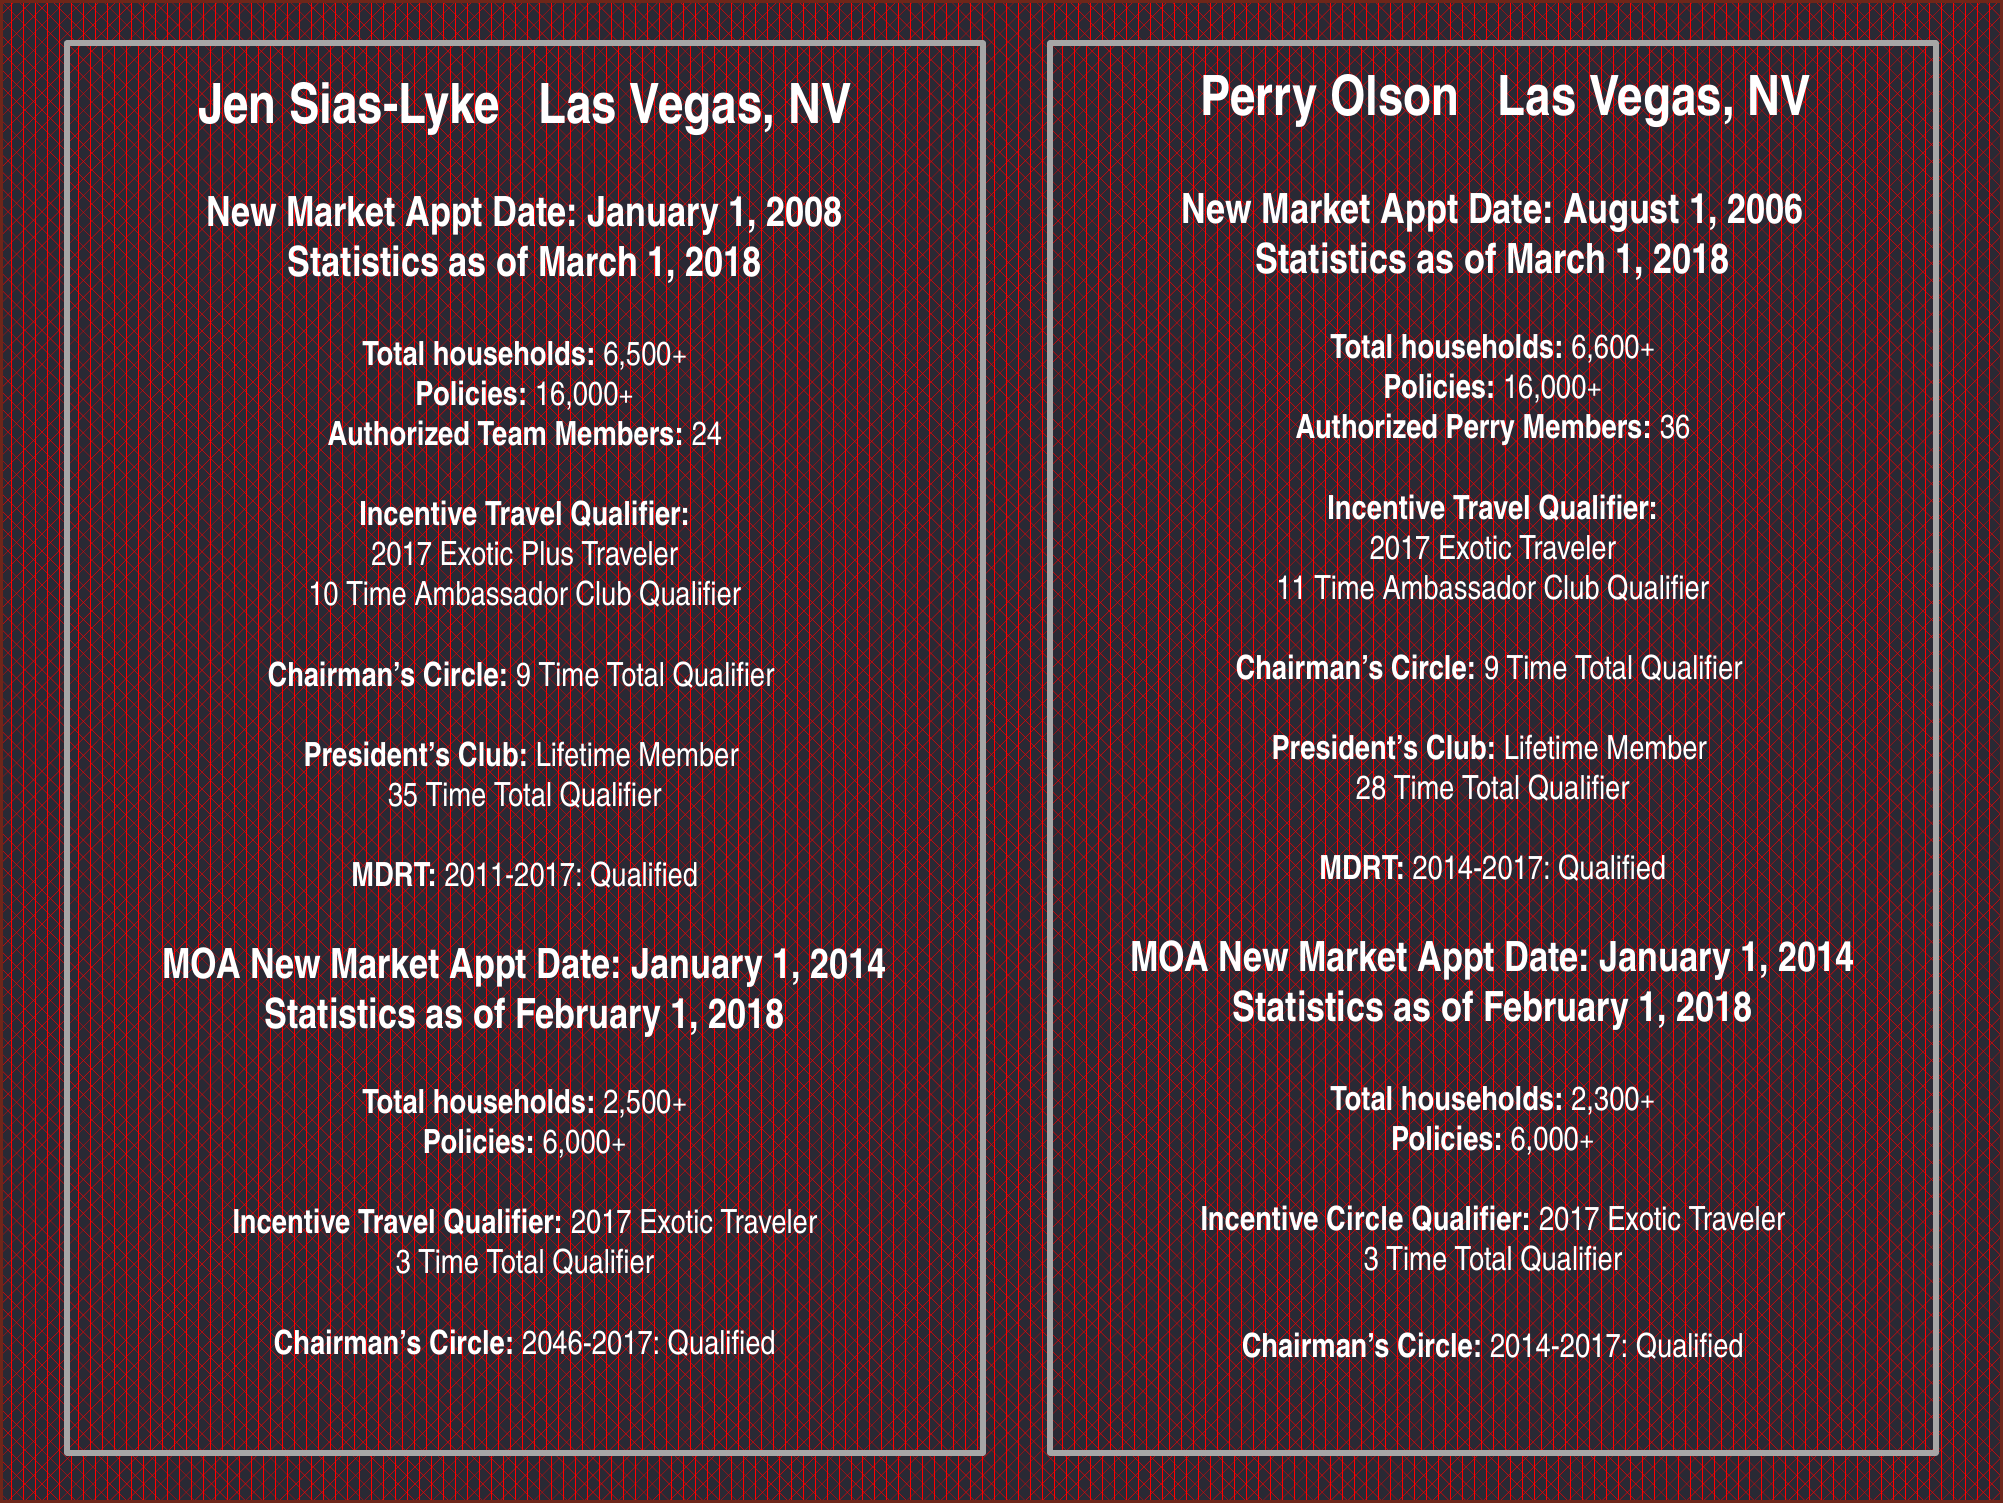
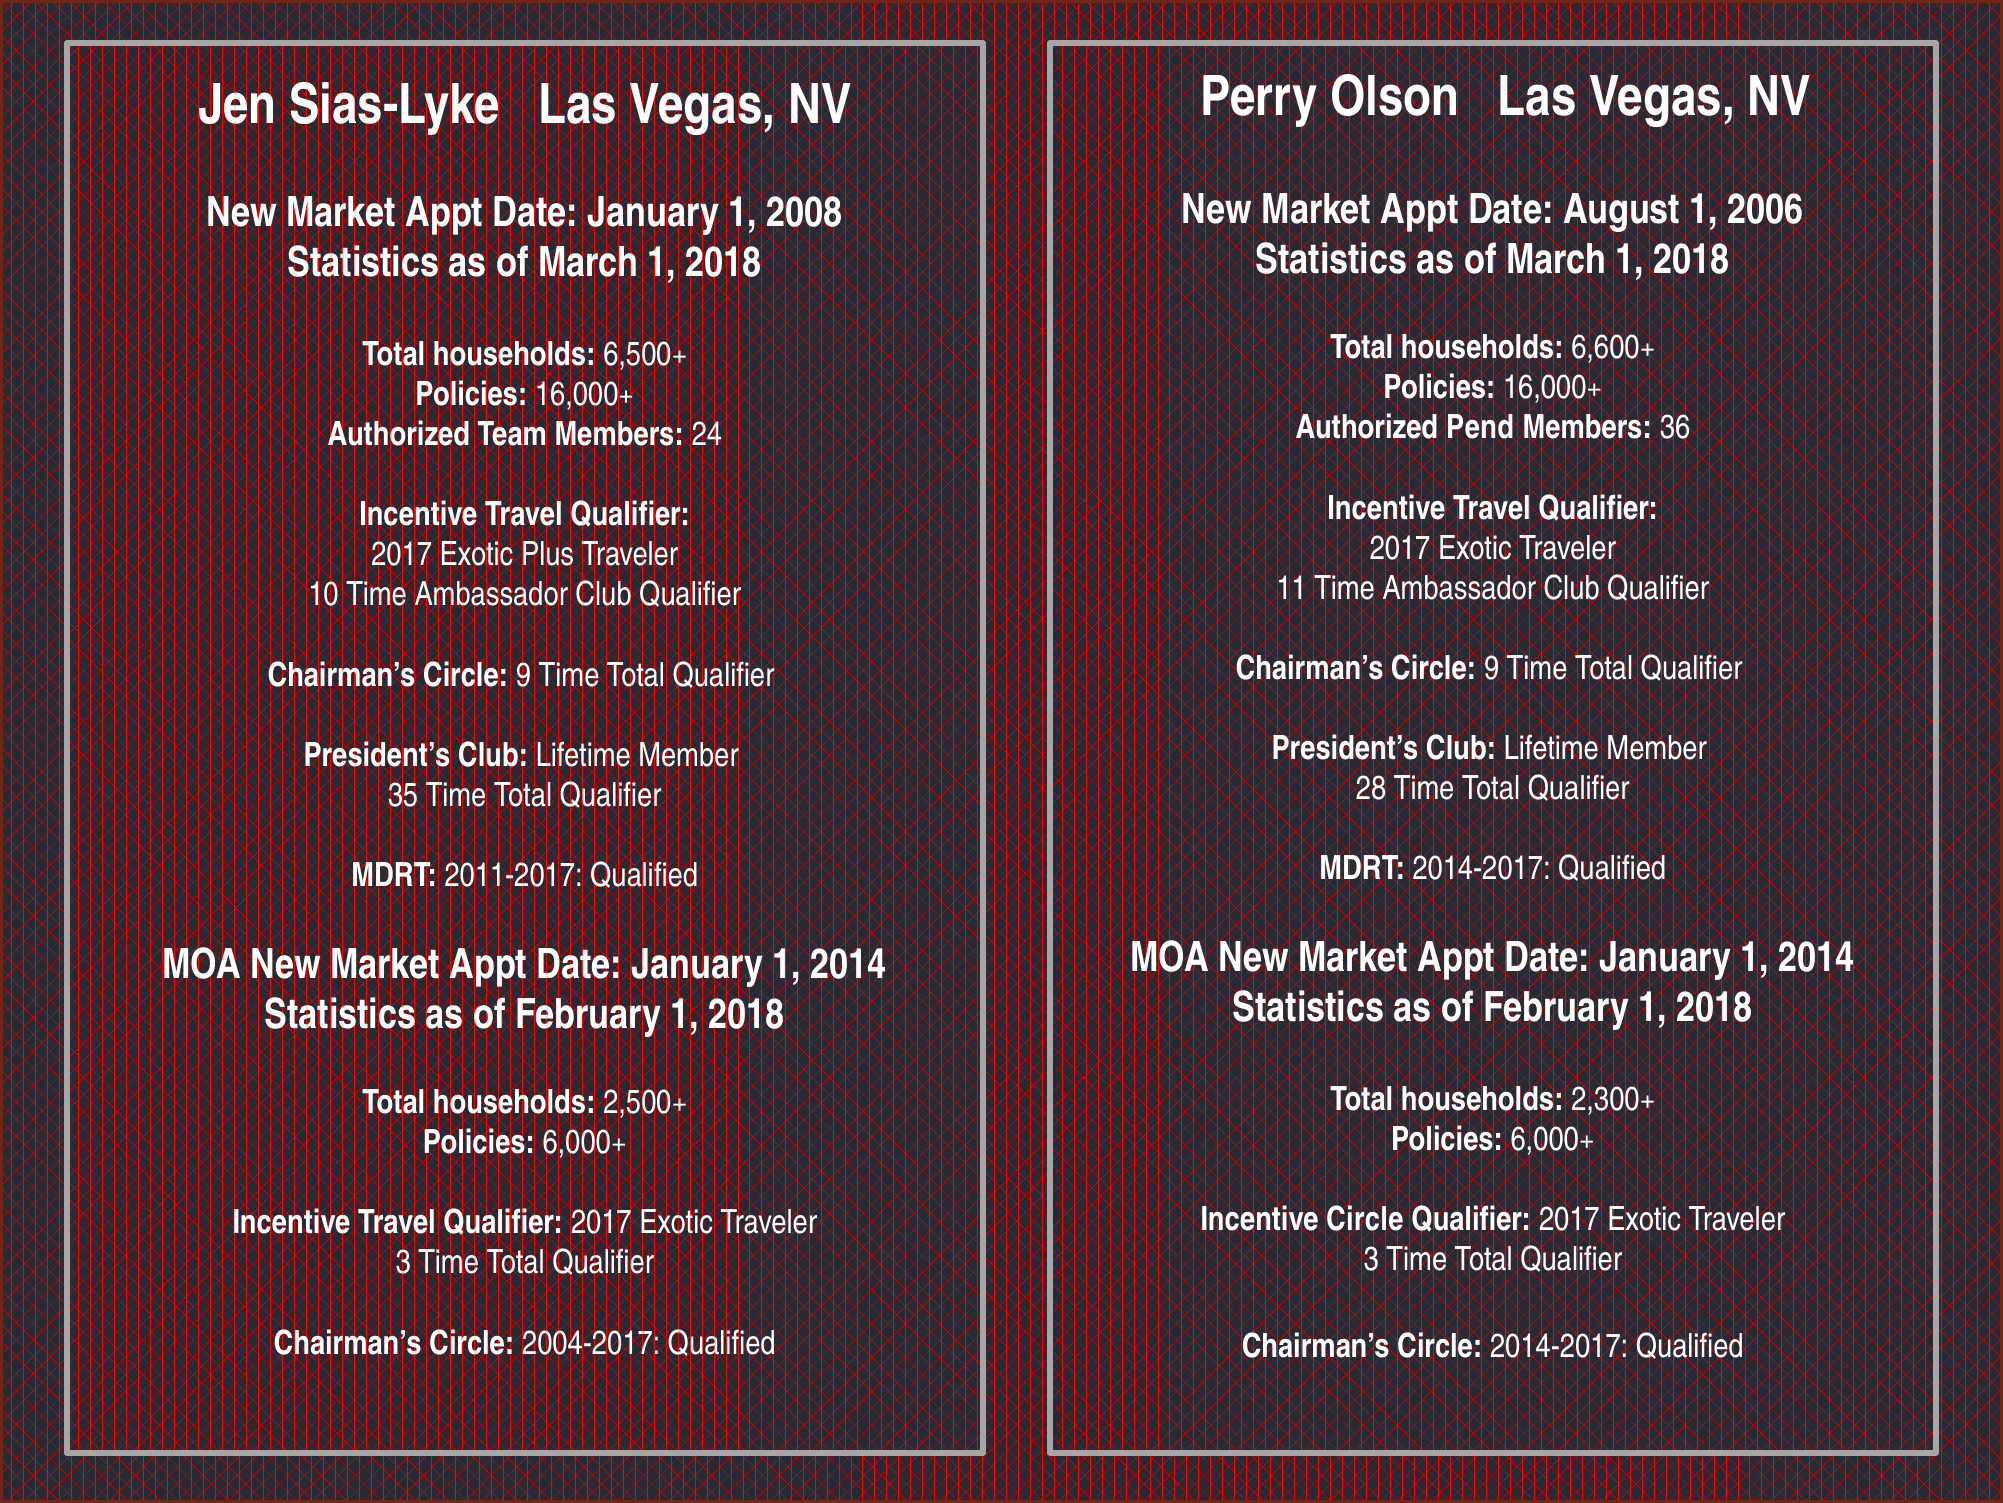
Authorized Perry: Perry -> Pend
2046-2017: 2046-2017 -> 2004-2017
